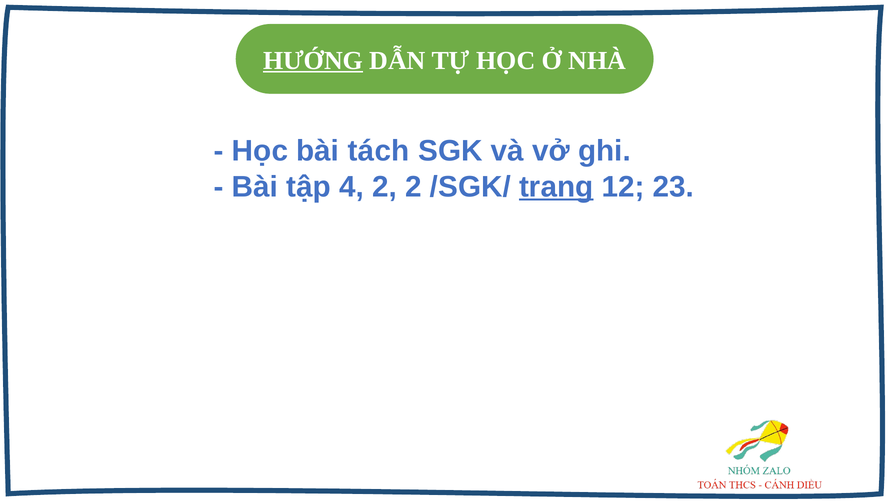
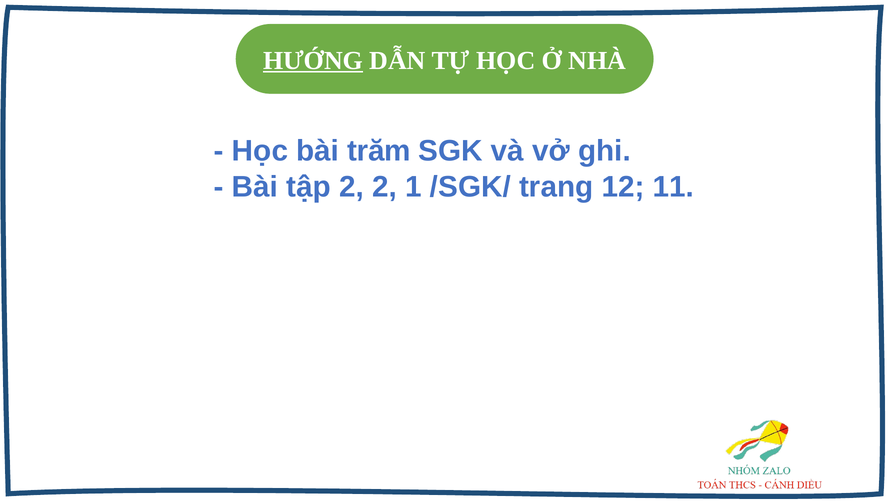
tách: tách -> trăm
tập 4: 4 -> 2
2 2: 2 -> 1
trang underline: present -> none
23: 23 -> 11
